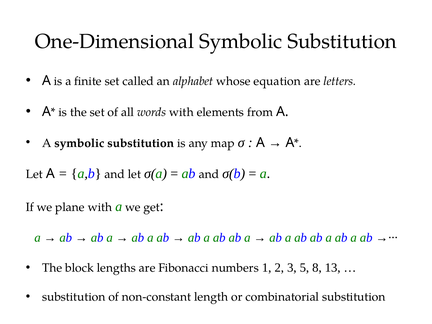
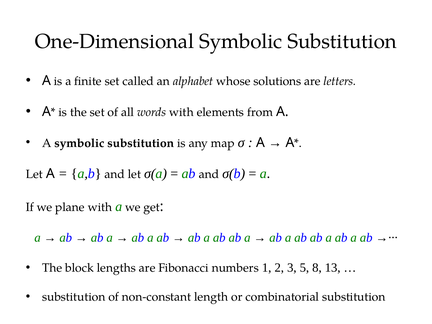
equation: equation -> solutions
